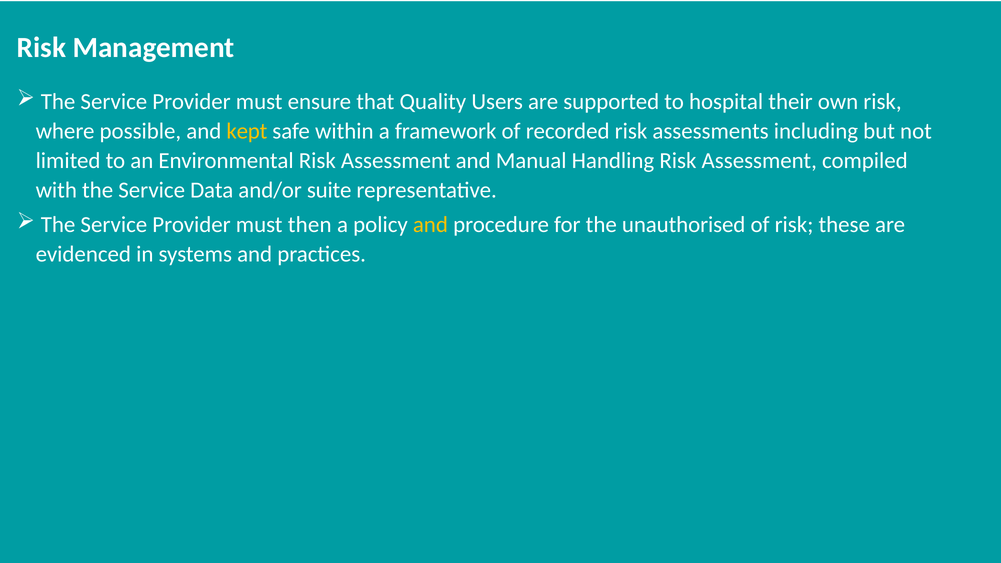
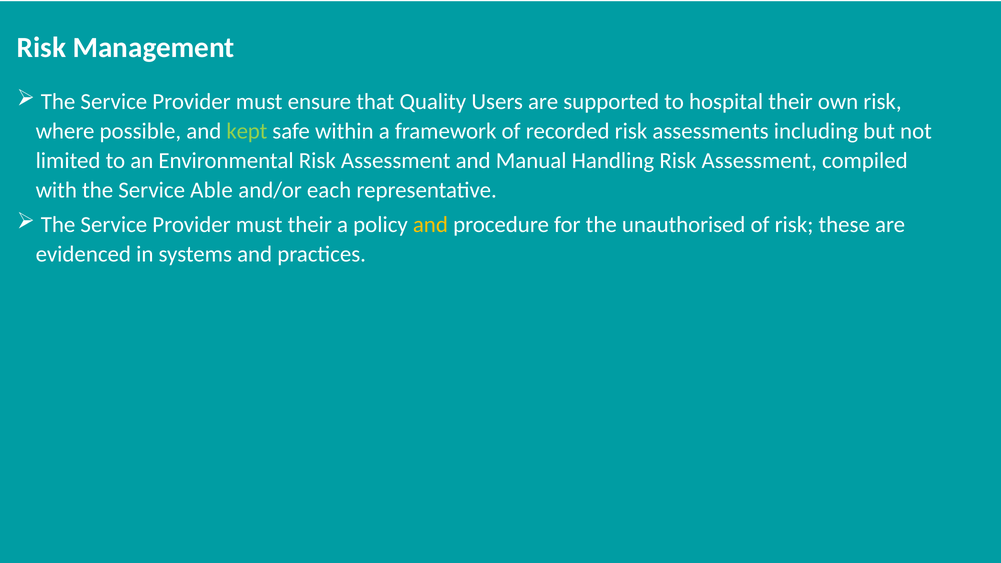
kept colour: yellow -> light green
Data: Data -> Able
suite: suite -> each
must then: then -> their
